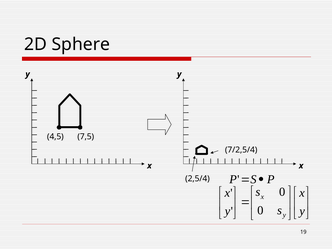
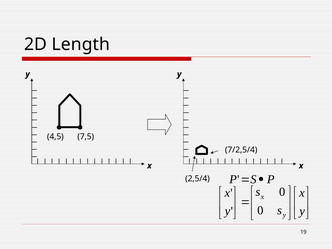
Sphere: Sphere -> Length
